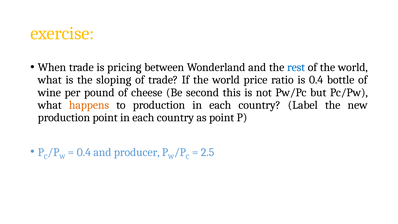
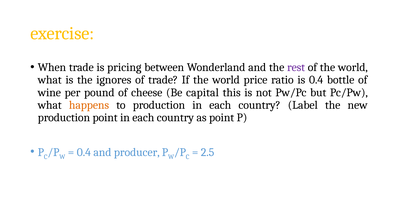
rest colour: blue -> purple
sloping: sloping -> ignores
second: second -> capital
